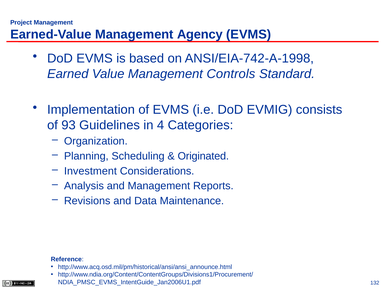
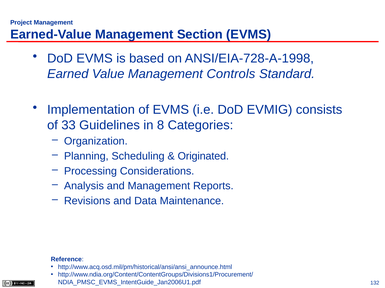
Agency: Agency -> Section
ANSI/EIA-742-A-1998: ANSI/EIA-742-A-1998 -> ANSI/EIA-728-A-1998
93: 93 -> 33
4: 4 -> 8
Investment: Investment -> Processing
